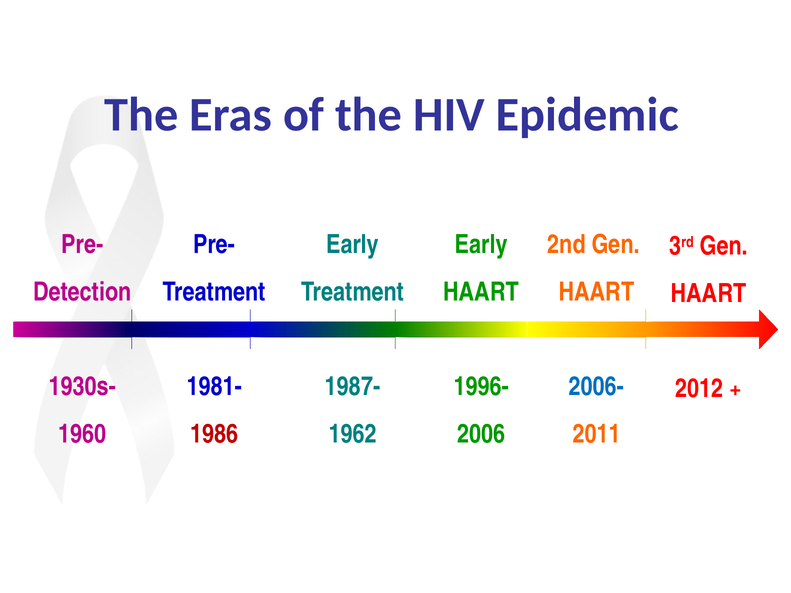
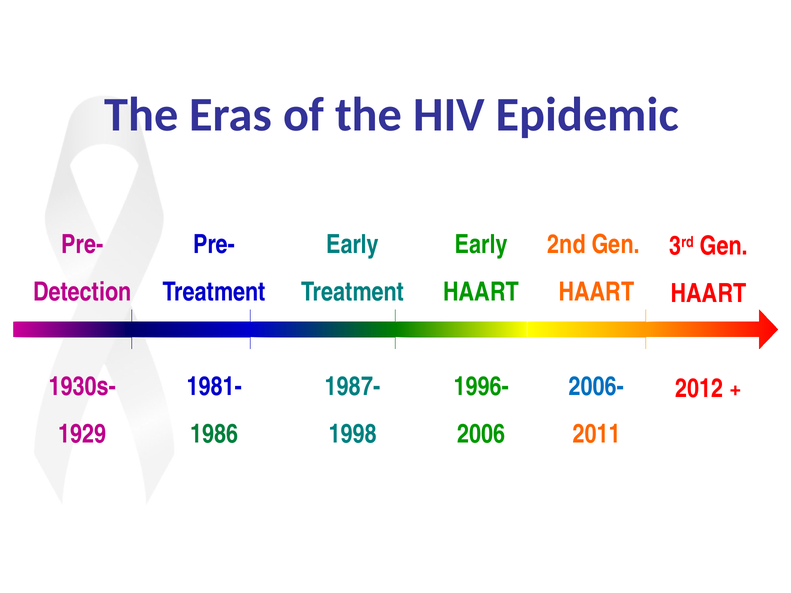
1960: 1960 -> 1929
1986 colour: red -> green
1962: 1962 -> 1998
